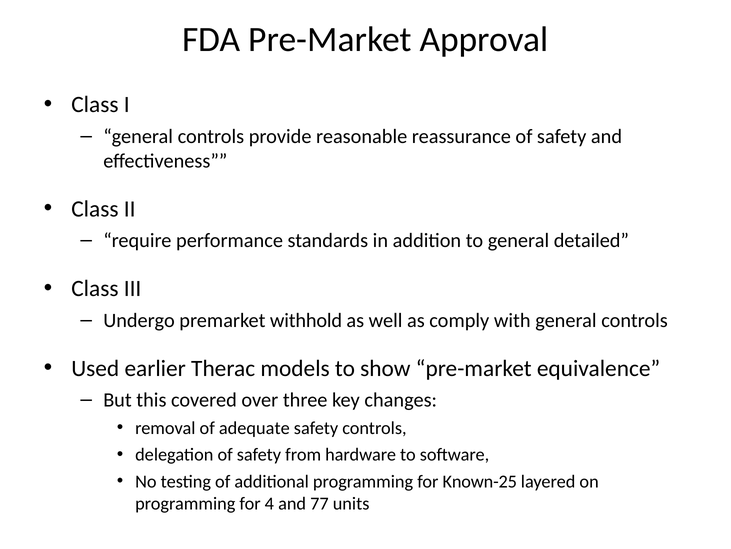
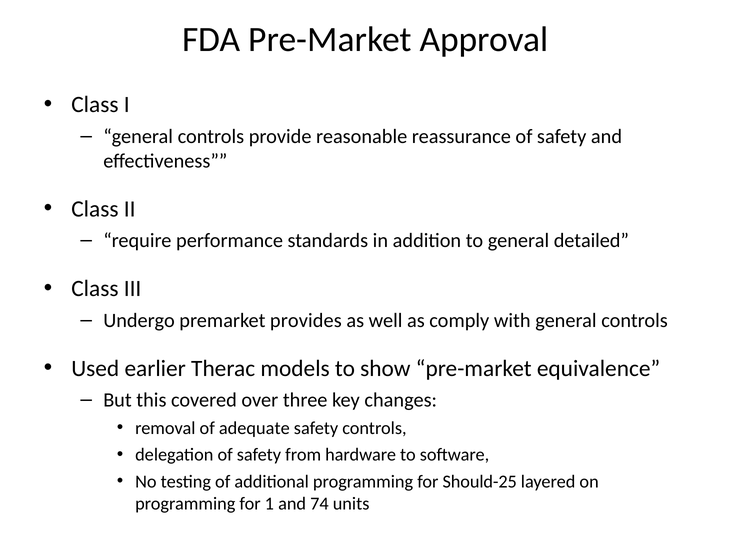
withhold: withhold -> provides
Known-25: Known-25 -> Should-25
4: 4 -> 1
77: 77 -> 74
